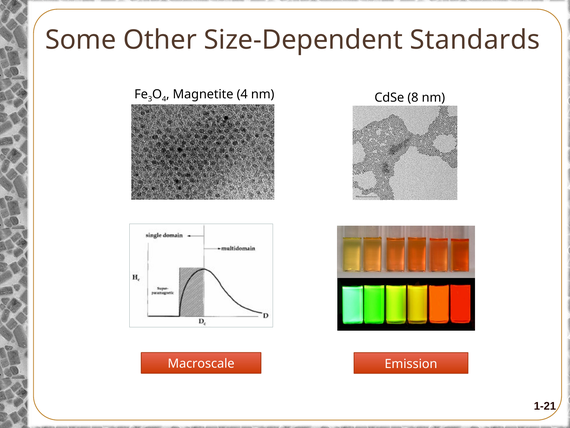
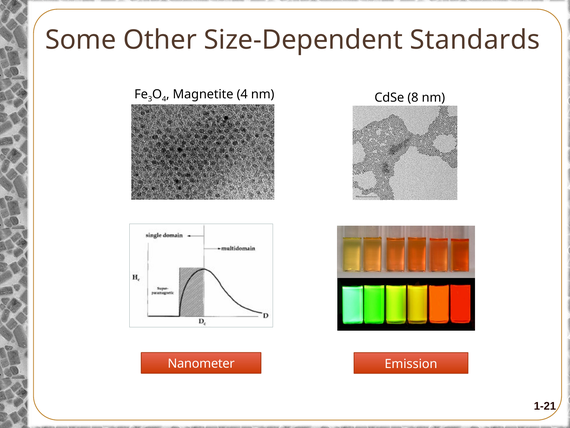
Macroscale: Macroscale -> Nanometer
